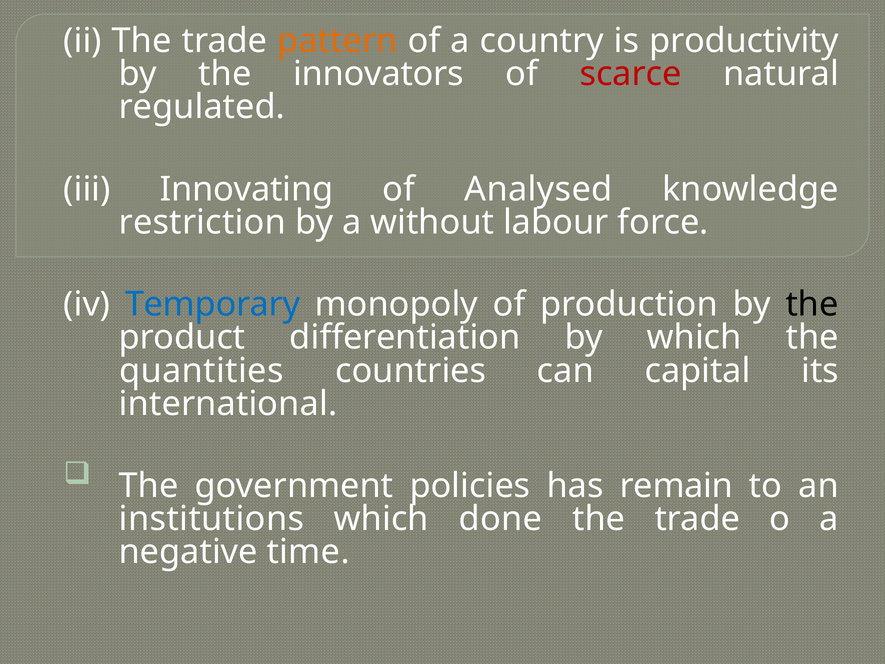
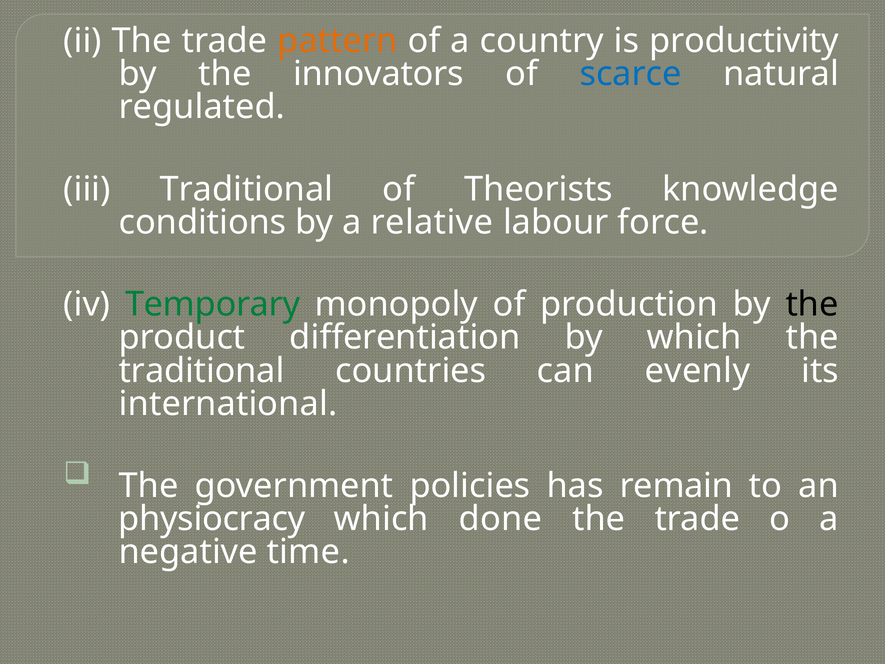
scarce colour: red -> blue
iii Innovating: Innovating -> Traditional
Analysed: Analysed -> Theorists
restriction: restriction -> conditions
without: without -> relative
Temporary colour: blue -> green
quantities at (201, 371): quantities -> traditional
capital: capital -> evenly
institutions: institutions -> physiocracy
